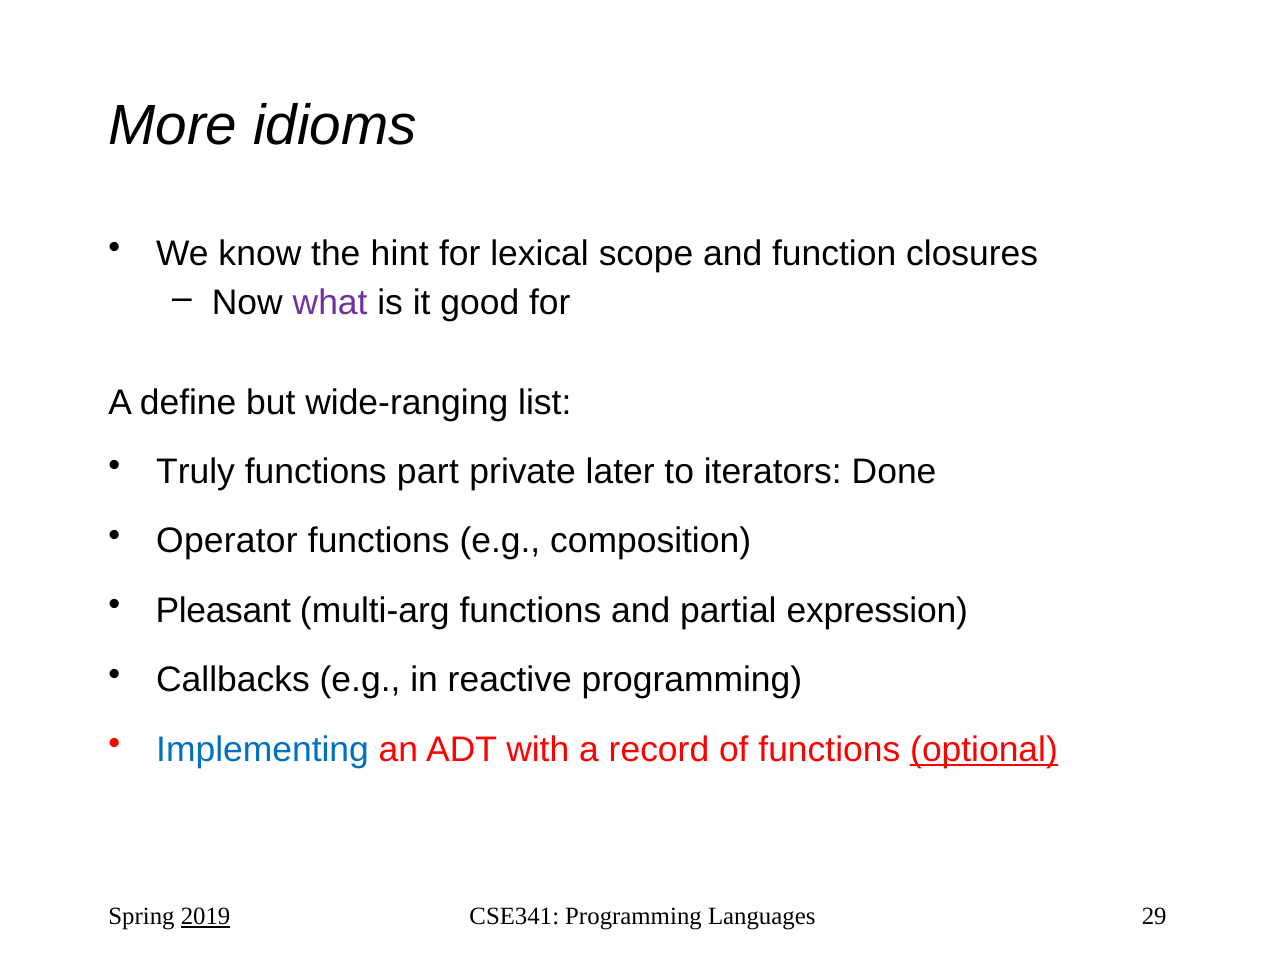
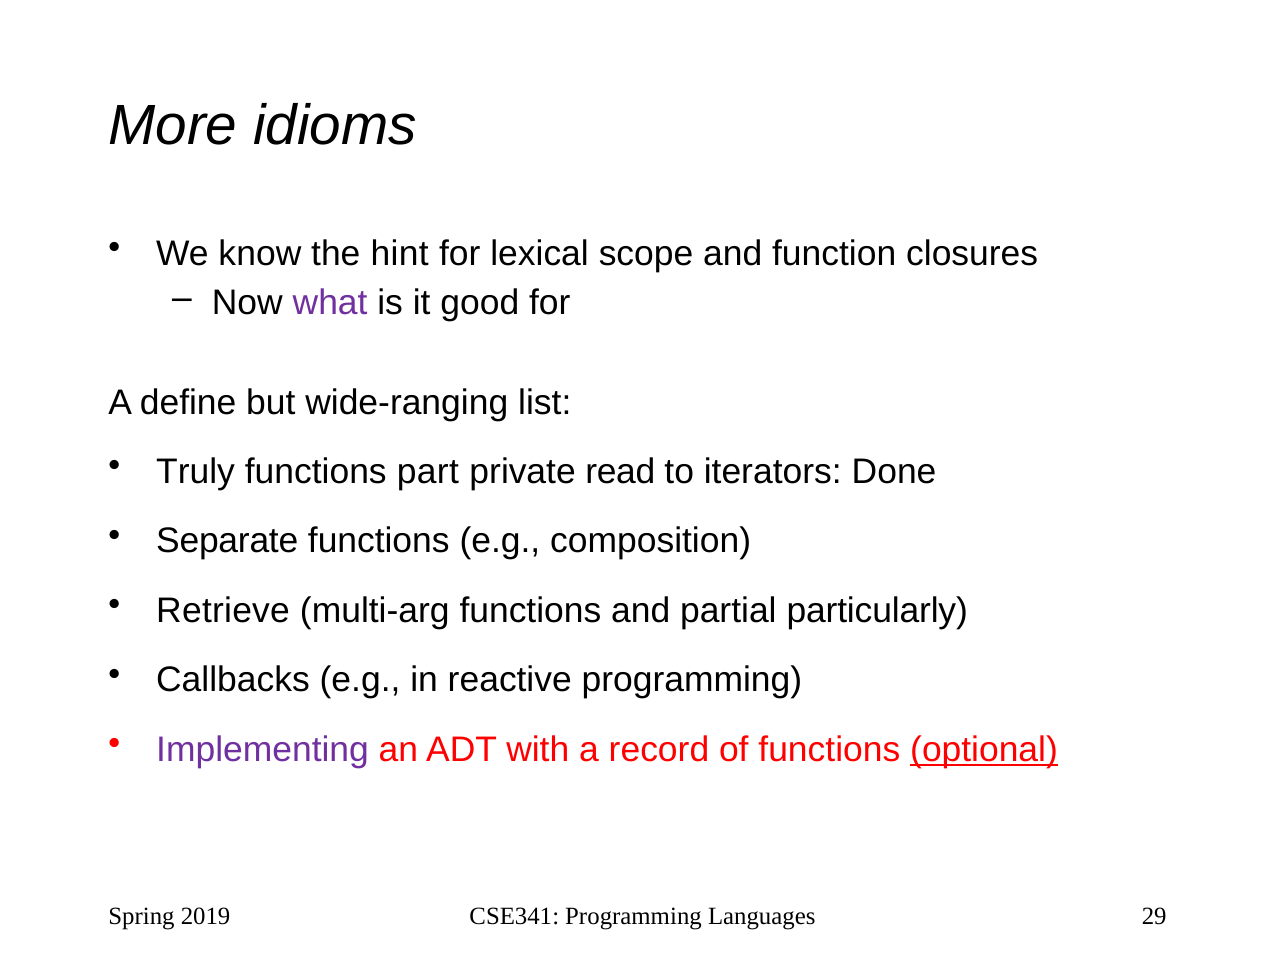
later: later -> read
Operator: Operator -> Separate
Pleasant: Pleasant -> Retrieve
expression: expression -> particularly
Implementing colour: blue -> purple
2019 underline: present -> none
